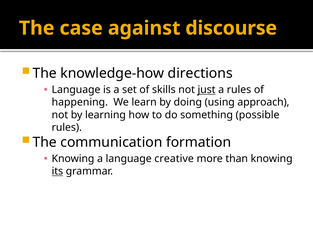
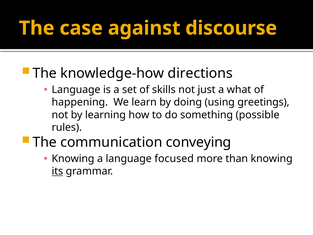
just underline: present -> none
a rules: rules -> what
approach: approach -> greetings
formation: formation -> conveying
creative: creative -> focused
